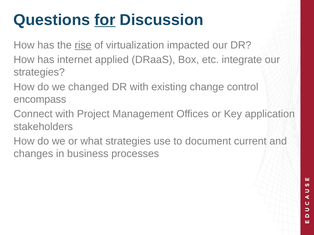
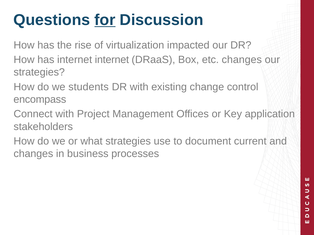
rise underline: present -> none
internet applied: applied -> internet
etc integrate: integrate -> changes
changed: changed -> students
